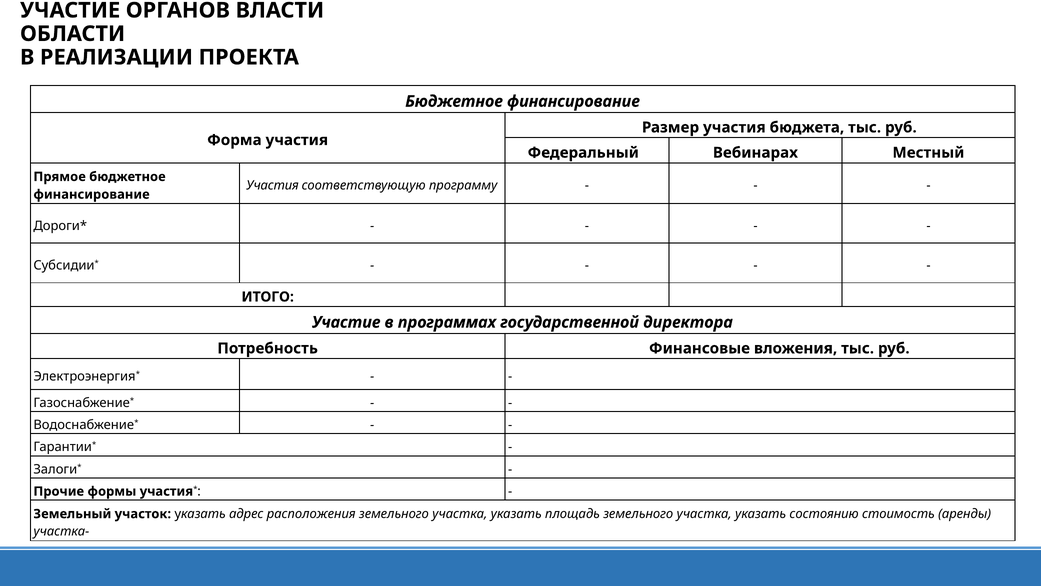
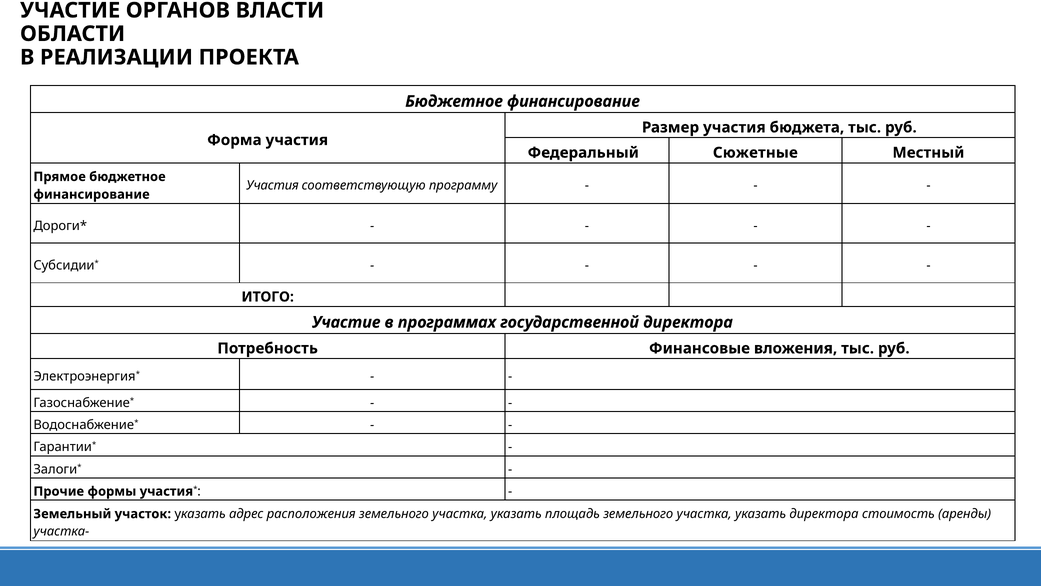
Вебинарах: Вебинарах -> Сюжетные
указать состоянию: состоянию -> директора
